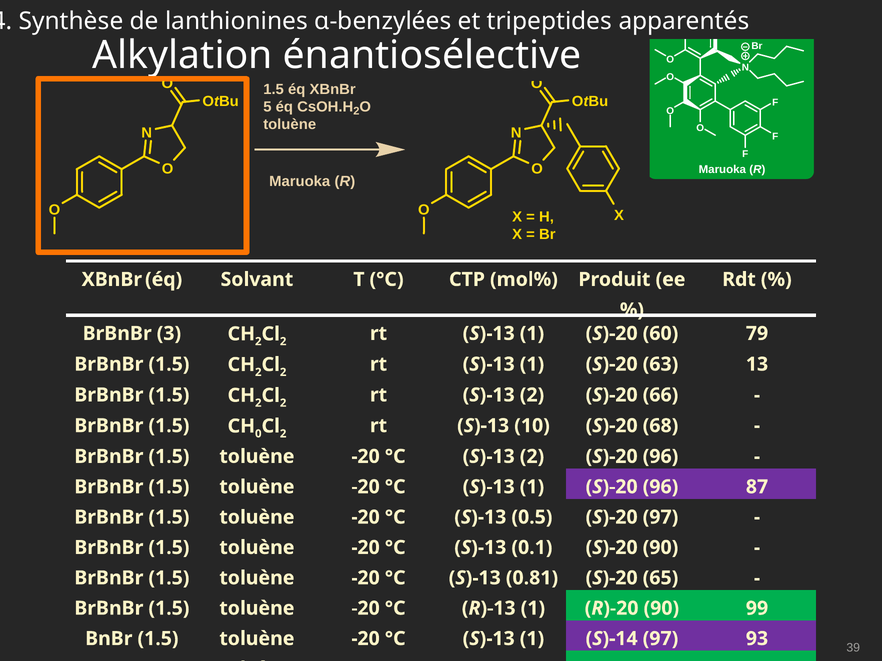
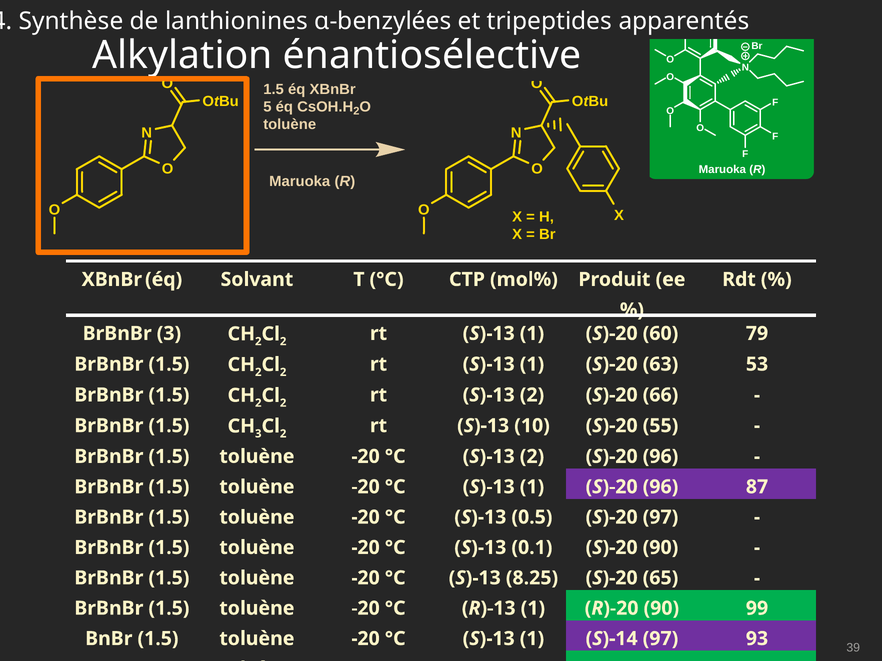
13: 13 -> 53
0 at (258, 434): 0 -> 3
68: 68 -> 55
0.81: 0.81 -> 8.25
